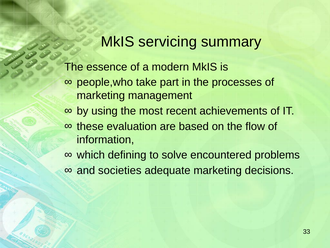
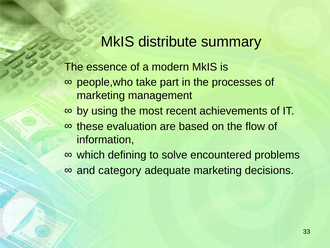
servicing: servicing -> distribute
societies: societies -> category
